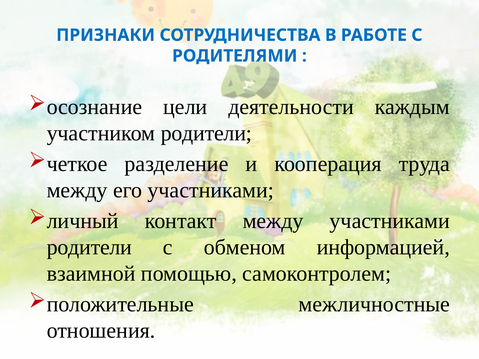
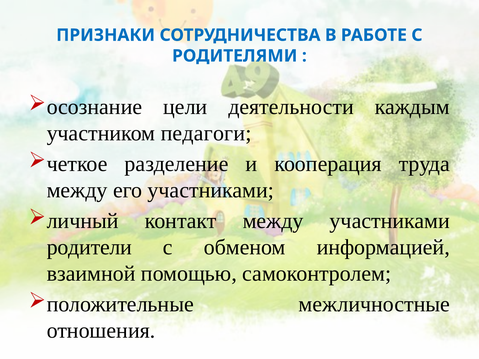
участником родители: родители -> педагоги
